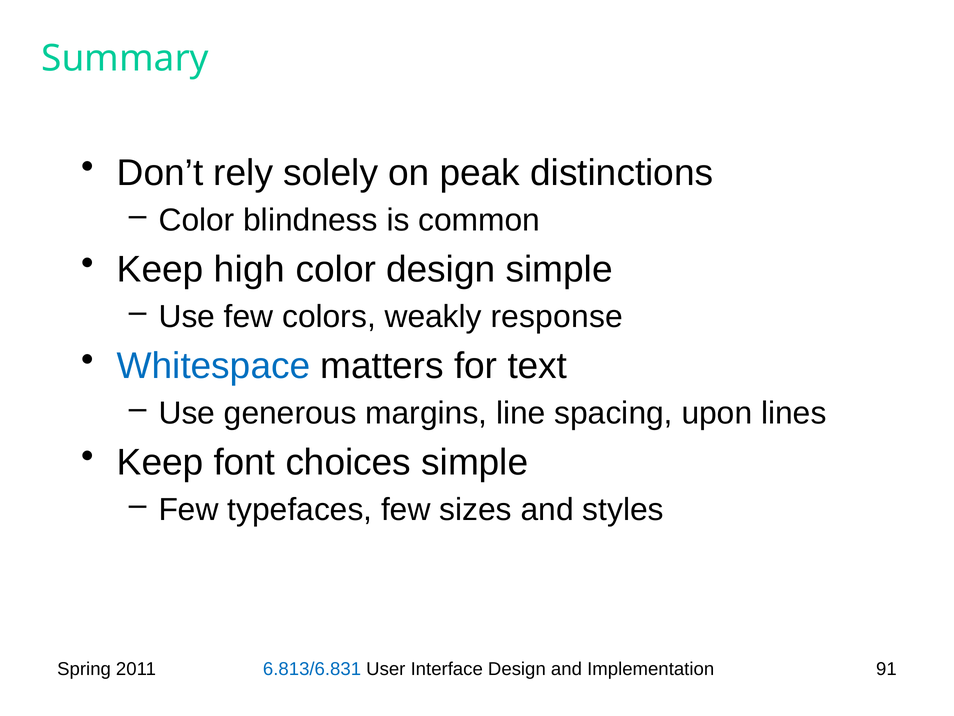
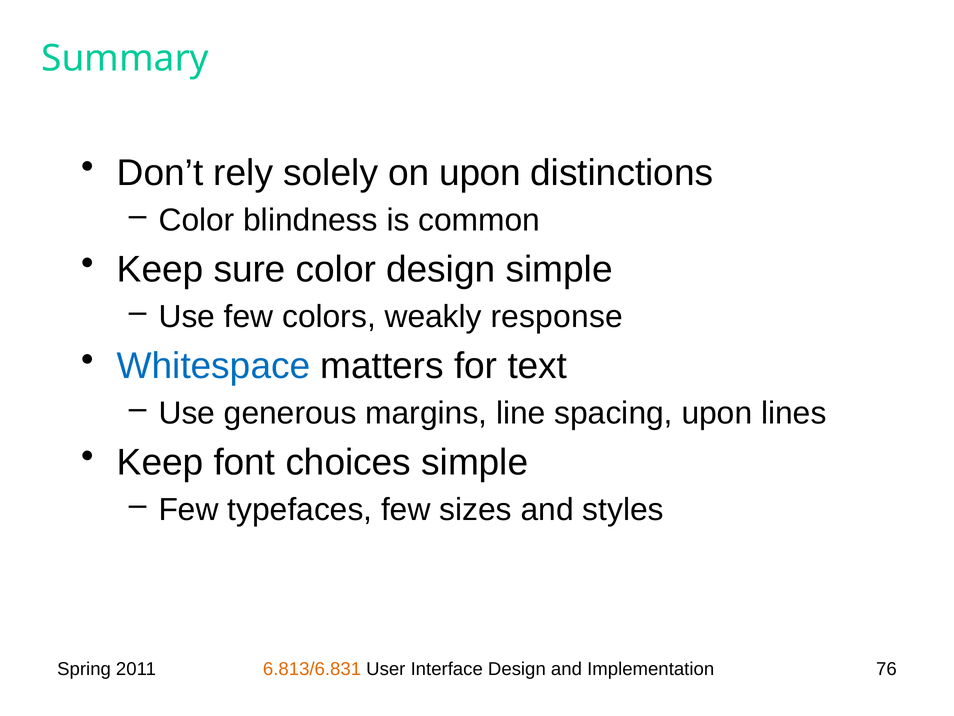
on peak: peak -> upon
high: high -> sure
6.813/6.831 colour: blue -> orange
91: 91 -> 76
